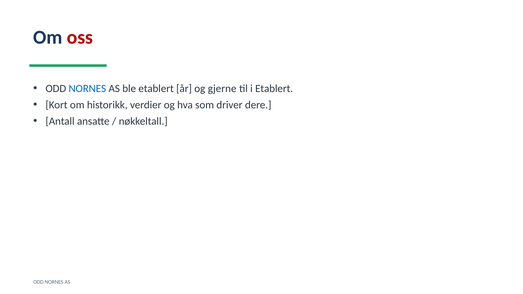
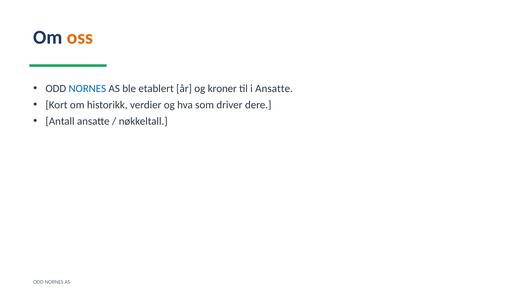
oss colour: red -> orange
gjerne: gjerne -> kroner
i Etablert: Etablert -> Ansatte
